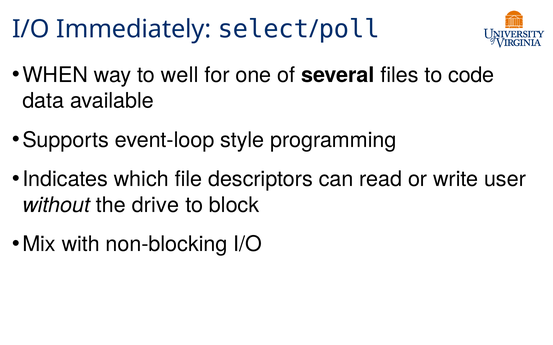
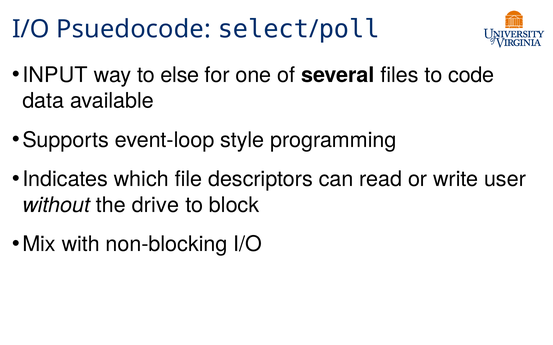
Immediately: Immediately -> Psuedocode
WHEN: WHEN -> INPUT
well: well -> else
